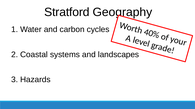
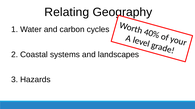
Stratford: Stratford -> Relating
